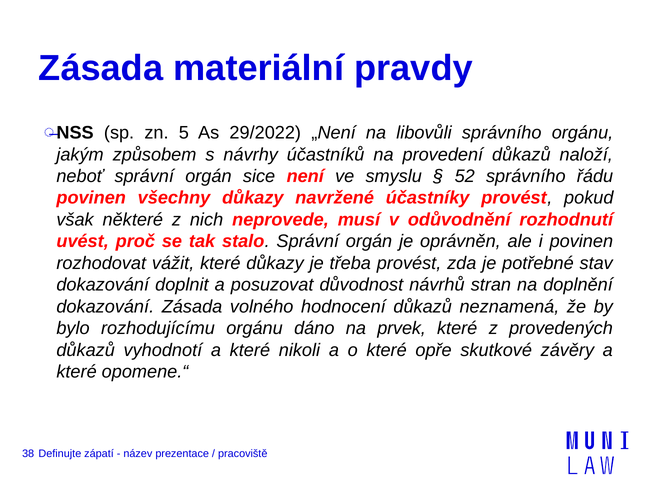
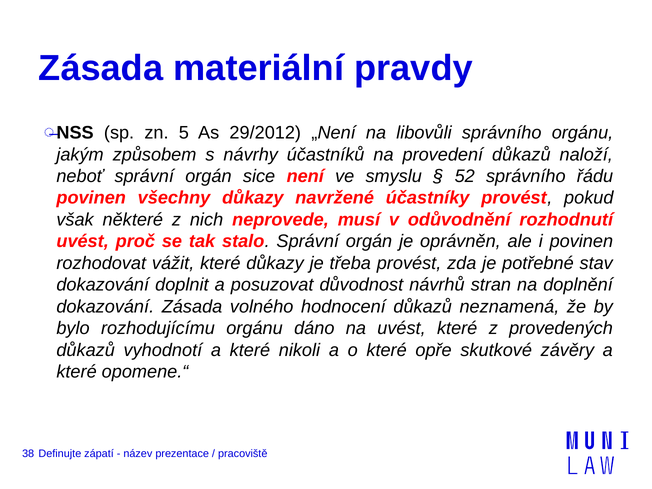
29/2022: 29/2022 -> 29/2012
na prvek: prvek -> uvést
